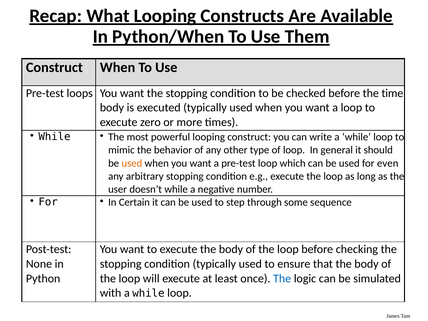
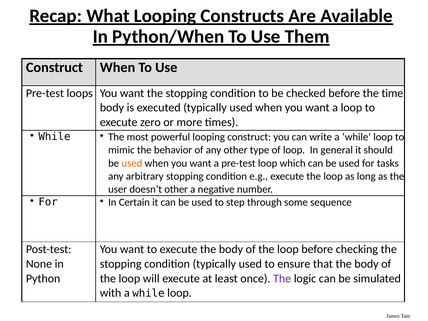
even: even -> tasks
doesn’t while: while -> other
The at (282, 278) colour: blue -> purple
